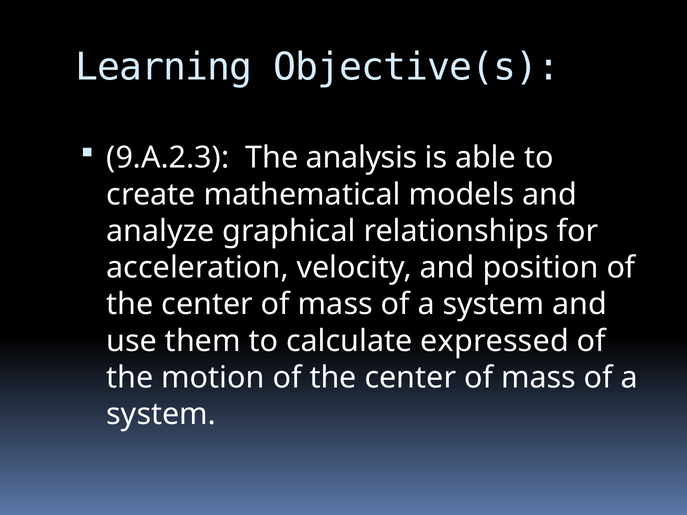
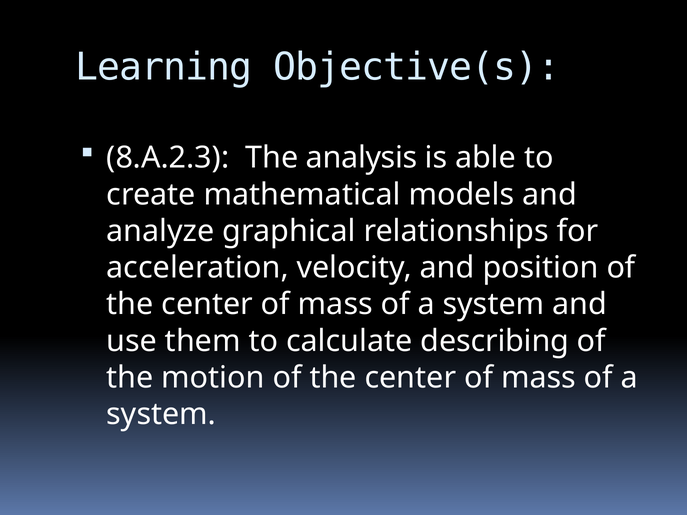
9.A.2.3: 9.A.2.3 -> 8.A.2.3
expressed: expressed -> describing
